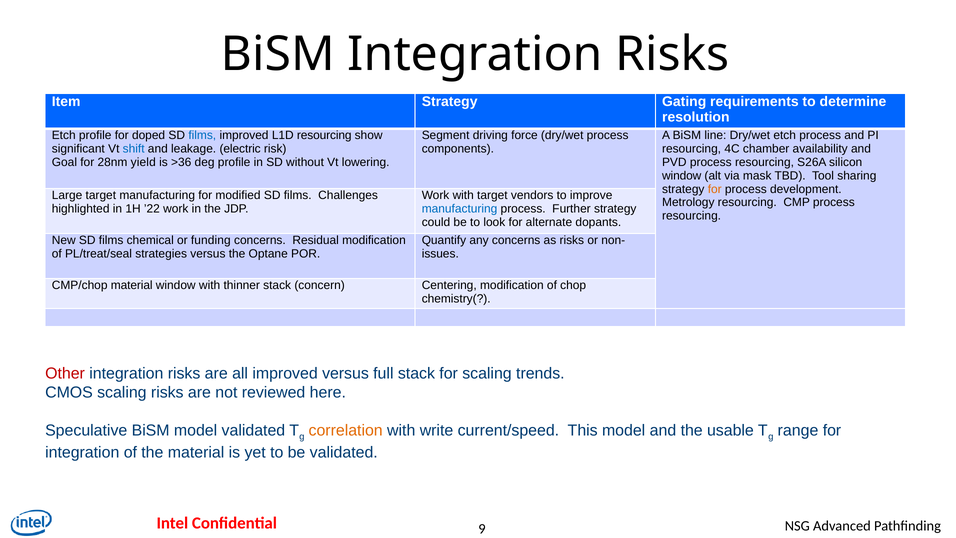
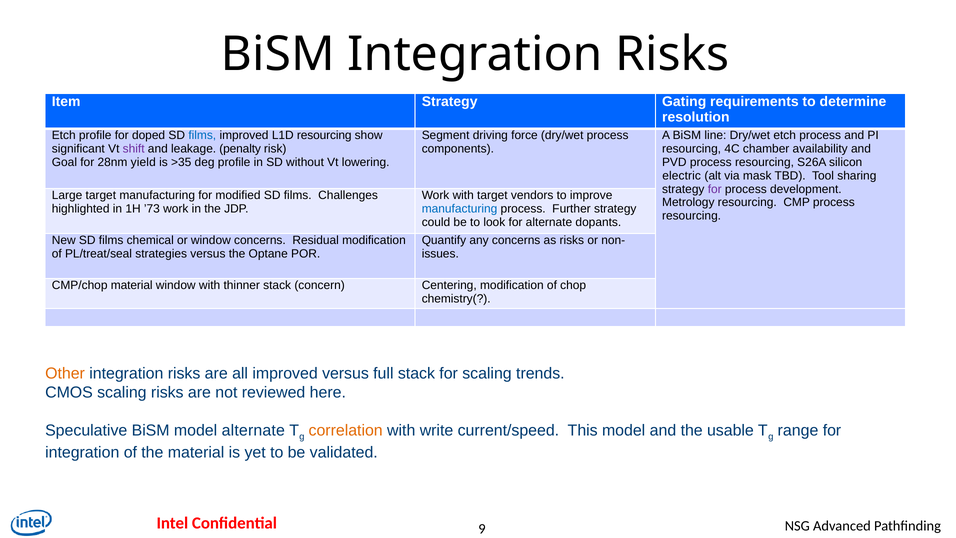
shift colour: blue -> purple
electric: electric -> penalty
>36: >36 -> >35
window at (682, 176): window -> electric
for at (715, 189) colour: orange -> purple
’22: ’22 -> ’73
or funding: funding -> window
Other colour: red -> orange
model validated: validated -> alternate
